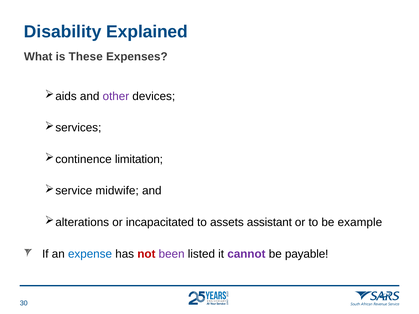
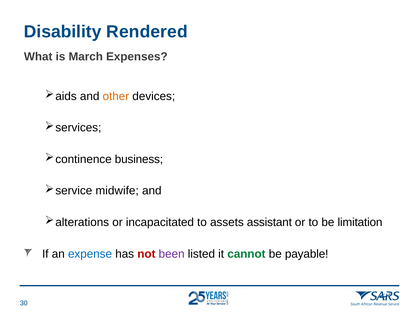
Explained: Explained -> Rendered
These: These -> March
other colour: purple -> orange
limitation: limitation -> business
example: example -> limitation
cannot colour: purple -> green
